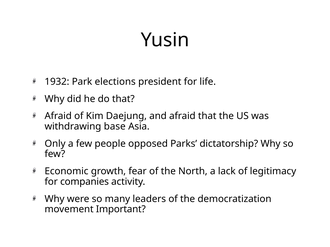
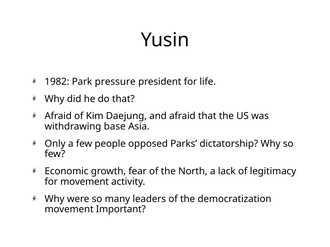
1932: 1932 -> 1982
elections: elections -> pressure
for companies: companies -> movement
